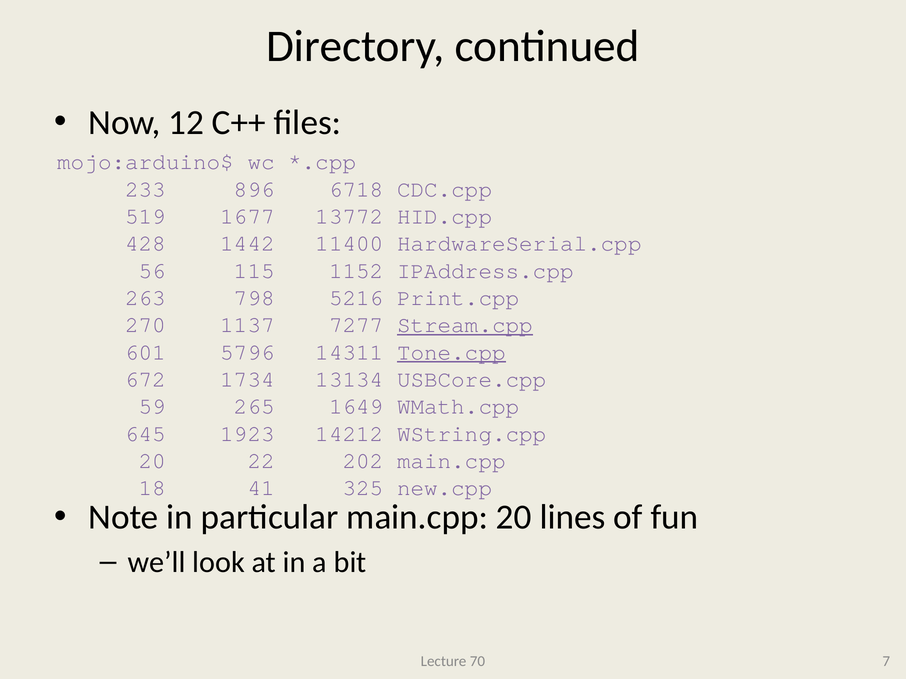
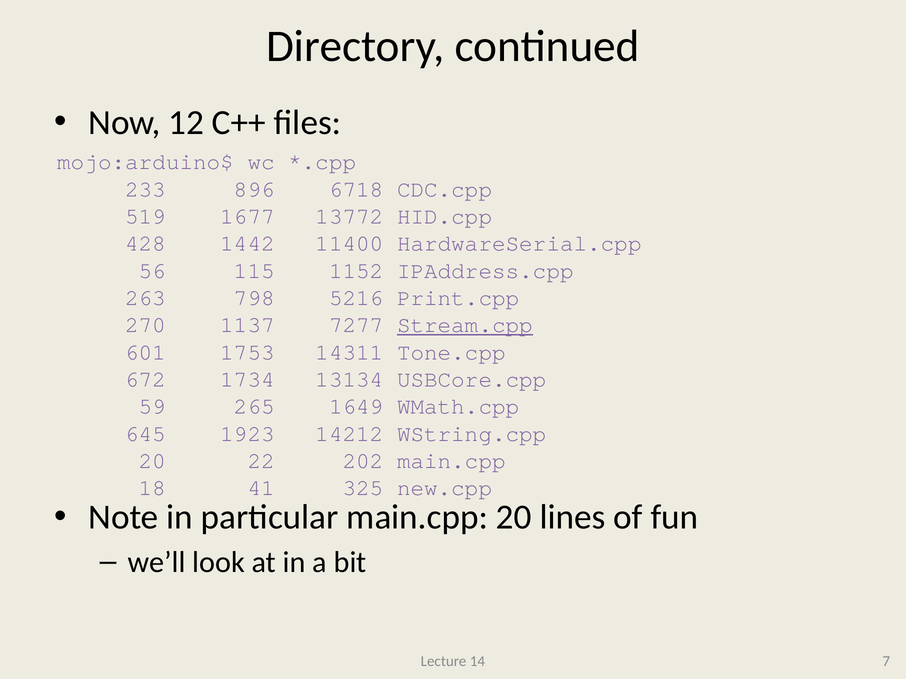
5796: 5796 -> 1753
Tone.cpp underline: present -> none
70: 70 -> 14
